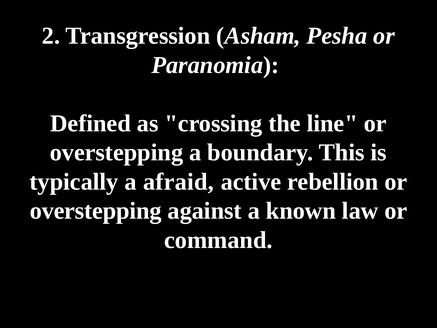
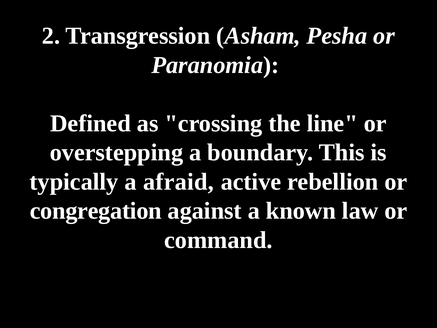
overstepping at (96, 211): overstepping -> congregation
